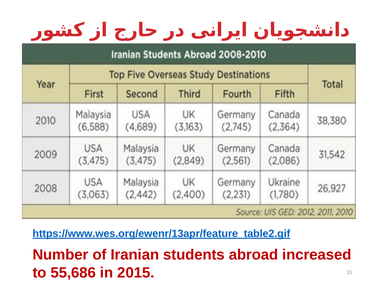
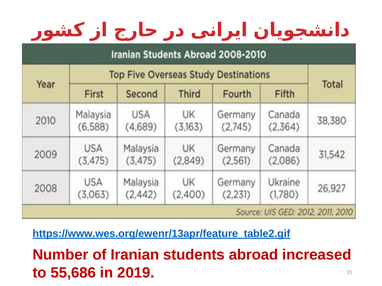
2015: 2015 -> 2019
